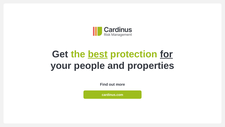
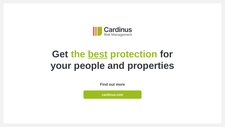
for underline: present -> none
